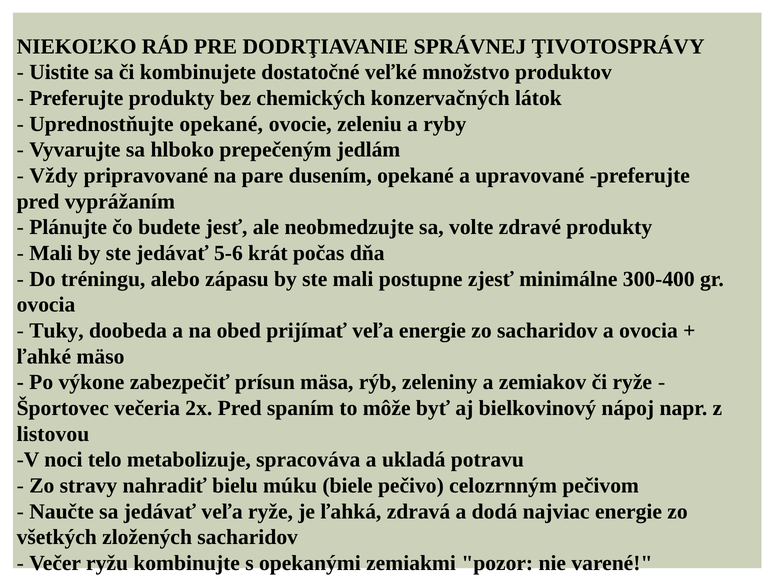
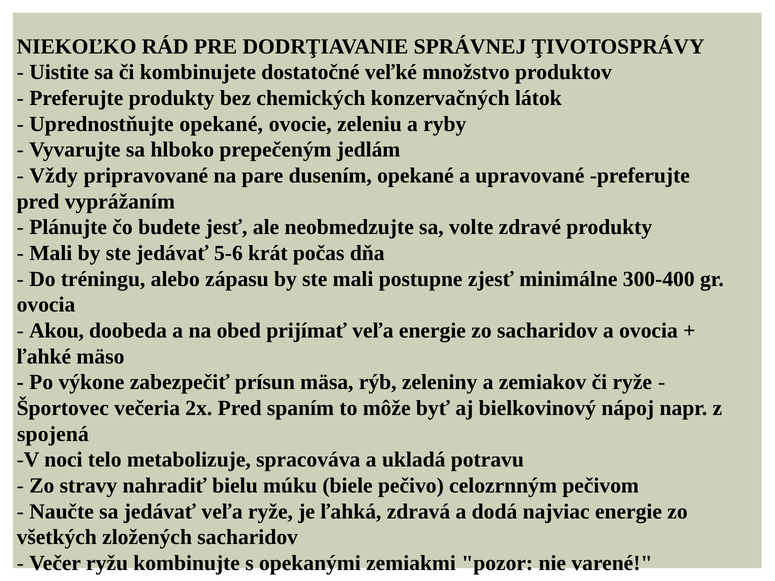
Tuky: Tuky -> Akou
listovou: listovou -> spojená
